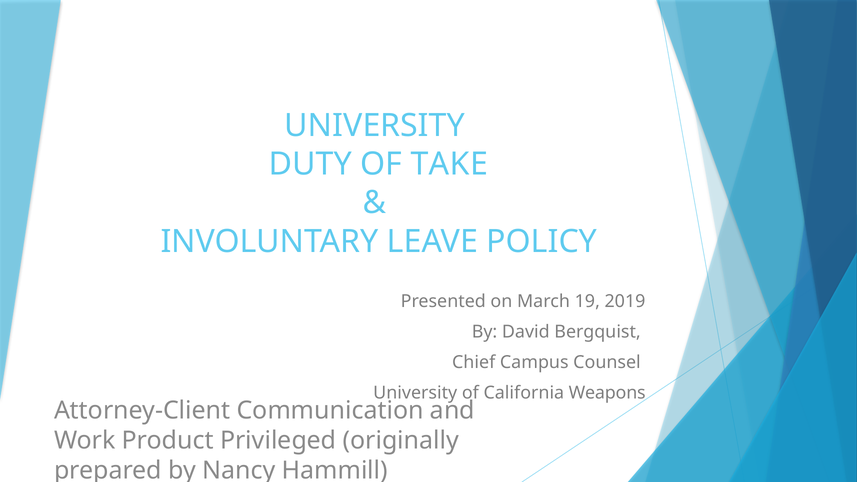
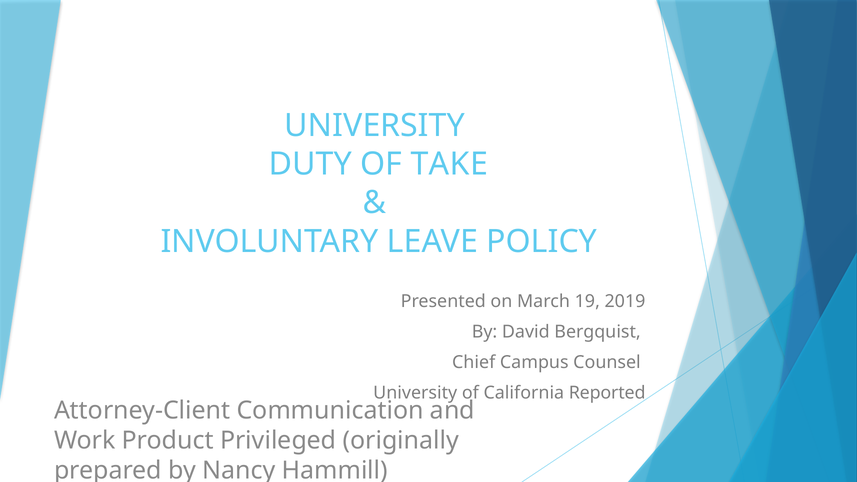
Weapons: Weapons -> Reported
